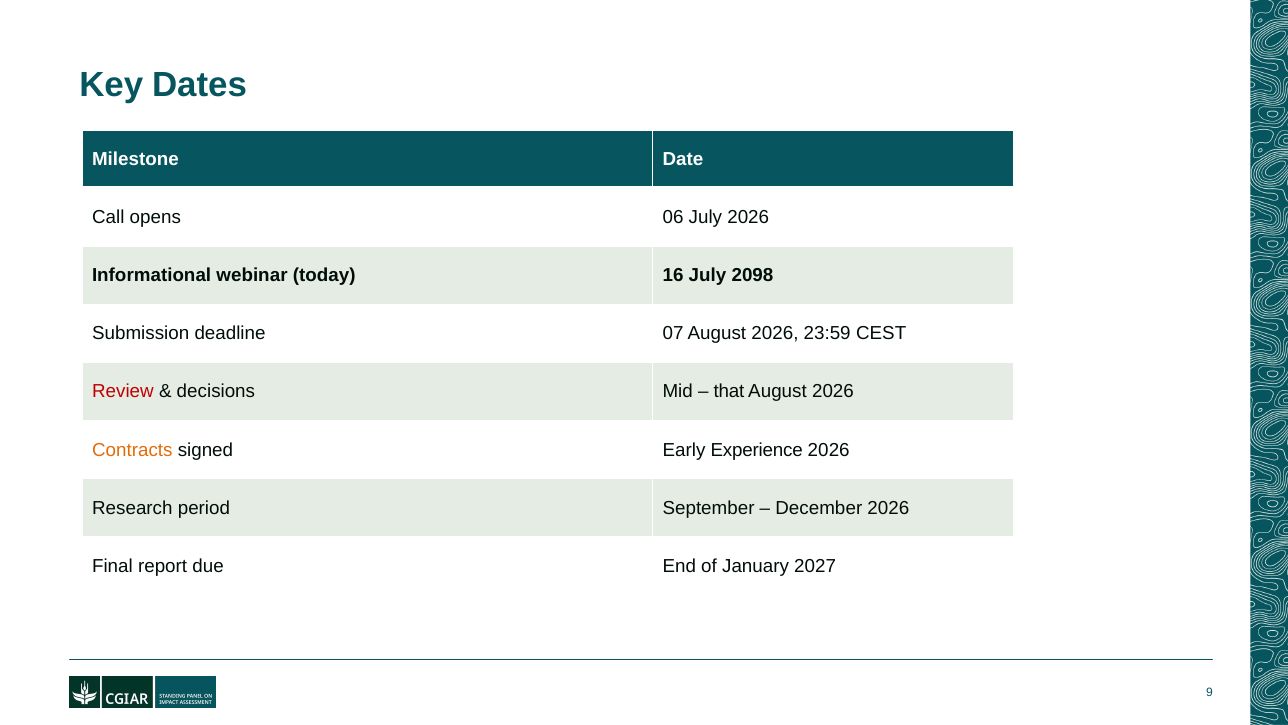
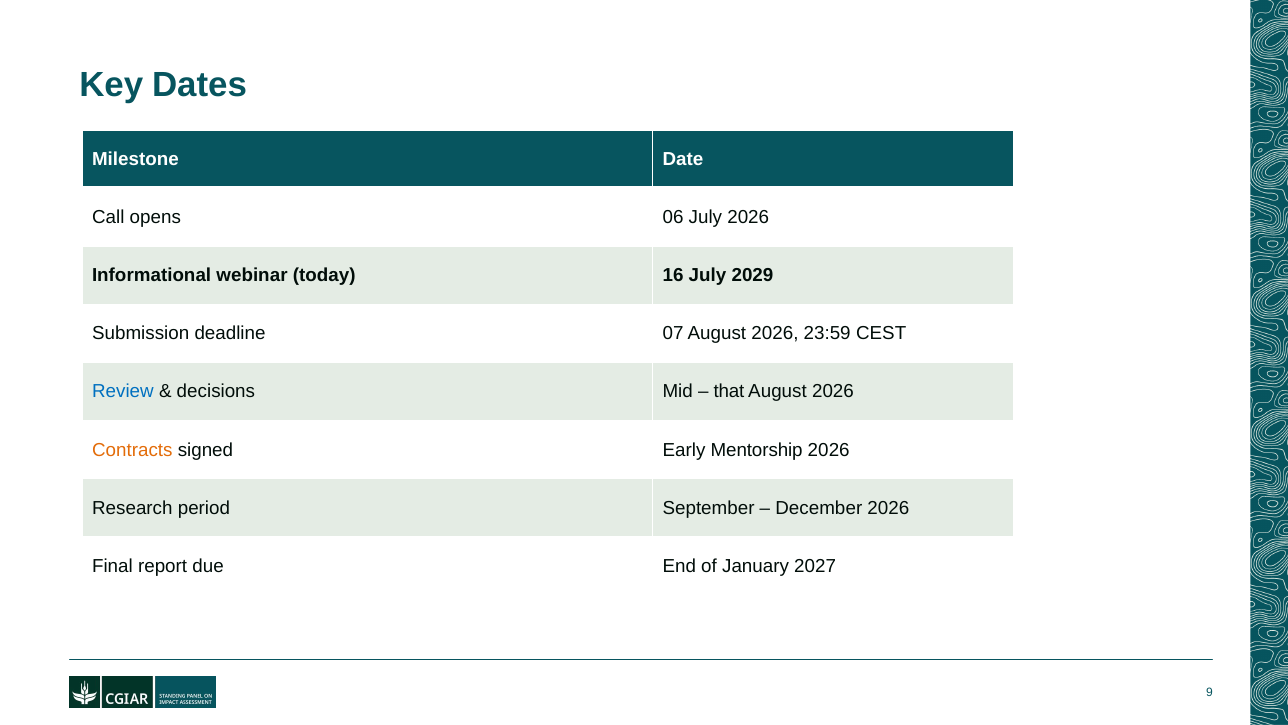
2098: 2098 -> 2029
Review colour: red -> blue
Experience: Experience -> Mentorship
